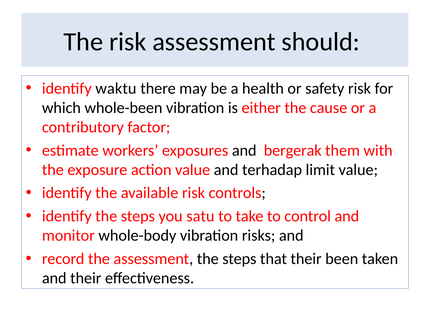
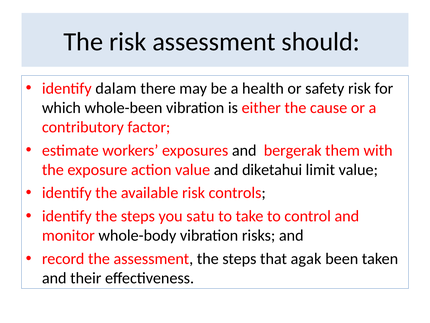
waktu: waktu -> dalam
terhadap: terhadap -> diketahui
that their: their -> agak
